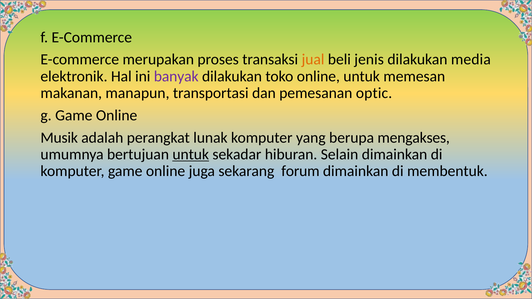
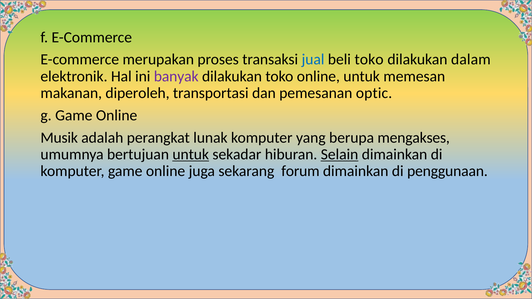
jual colour: orange -> blue
beli jenis: jenis -> toko
media: media -> dalam
manapun: manapun -> diperoleh
Selain underline: none -> present
membentuk: membentuk -> penggunaan
